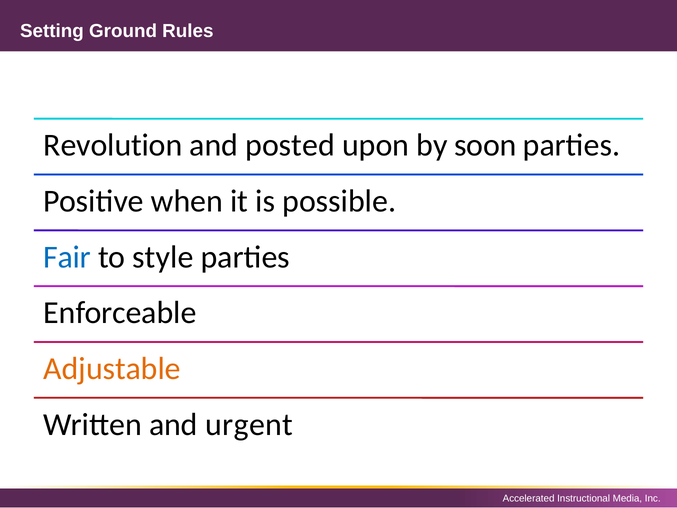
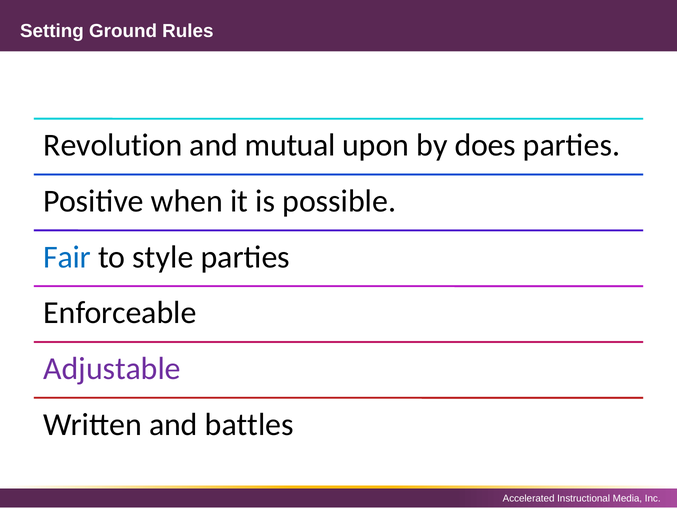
posted: posted -> mutual
soon: soon -> does
Adjustable colour: orange -> purple
urgent: urgent -> battles
